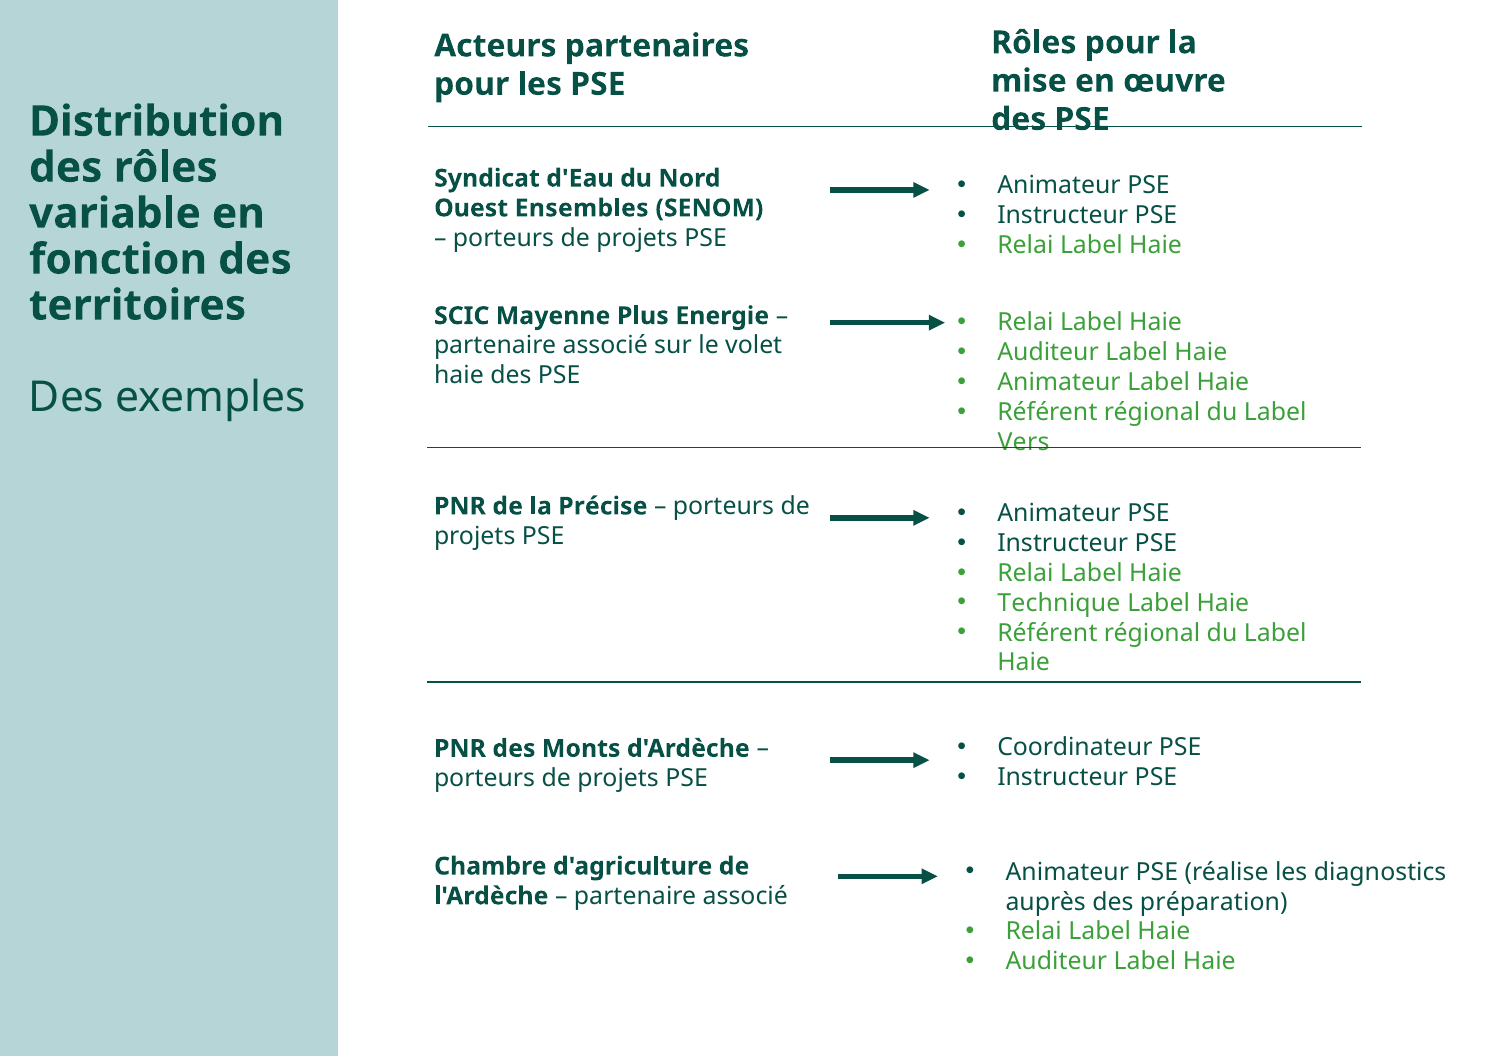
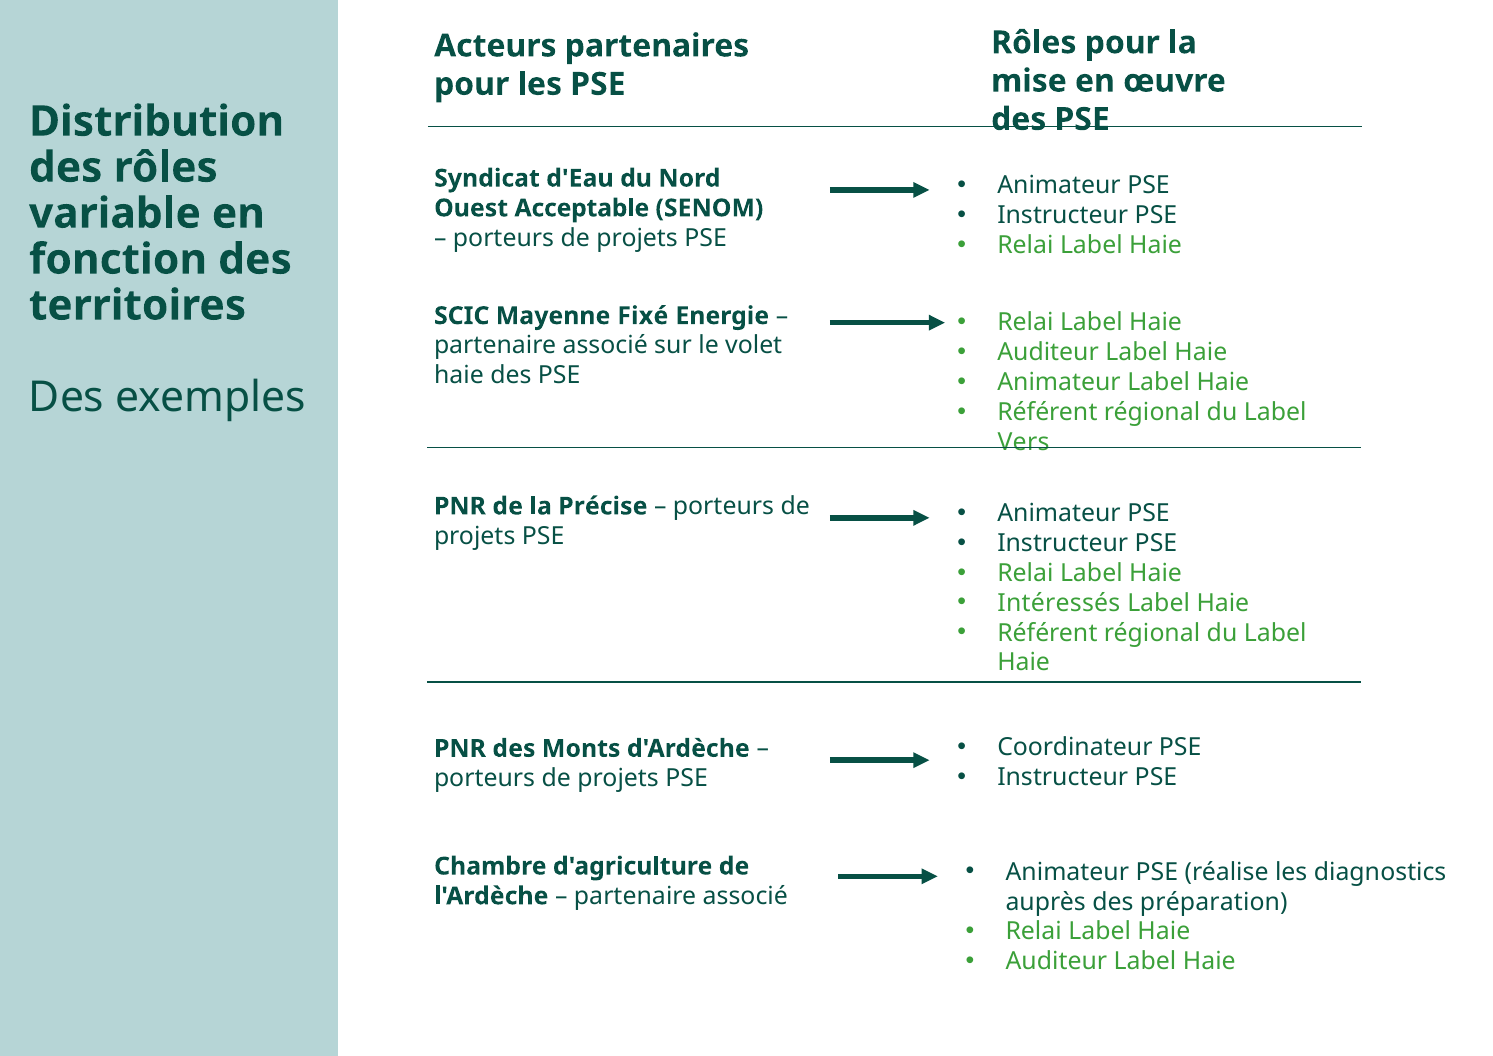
Ensembles: Ensembles -> Acceptable
Plus: Plus -> Fixé
Technique: Technique -> Intéressés
